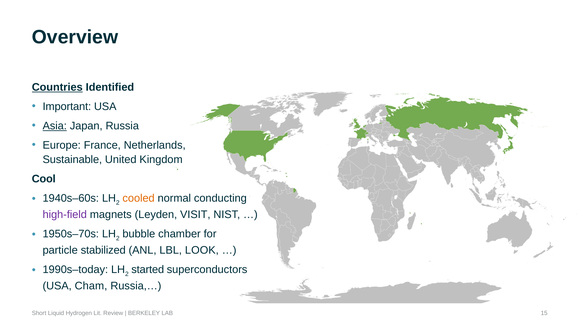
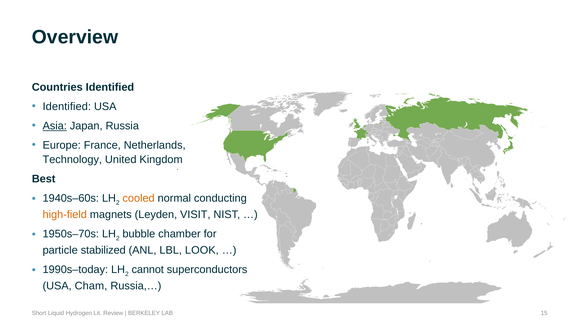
Countries underline: present -> none
Important at (67, 106): Important -> Identified
Sustainable: Sustainable -> Technology
Cool: Cool -> Best
high-field colour: purple -> orange
started: started -> cannot
